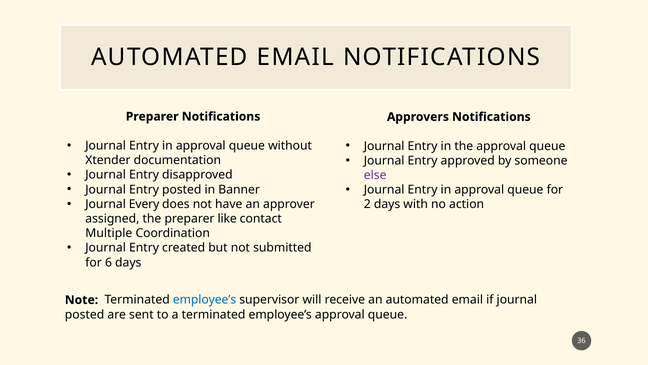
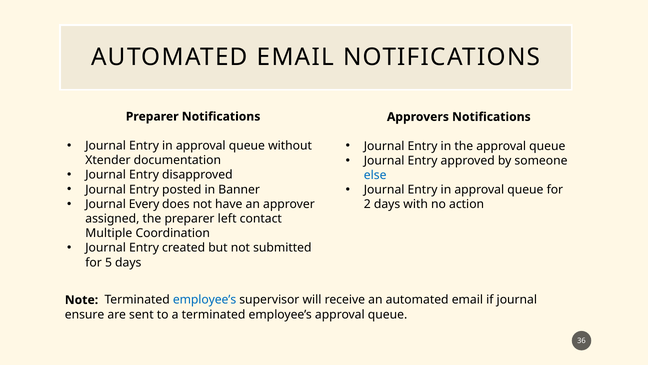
else colour: purple -> blue
like: like -> left
6: 6 -> 5
posted at (85, 314): posted -> ensure
